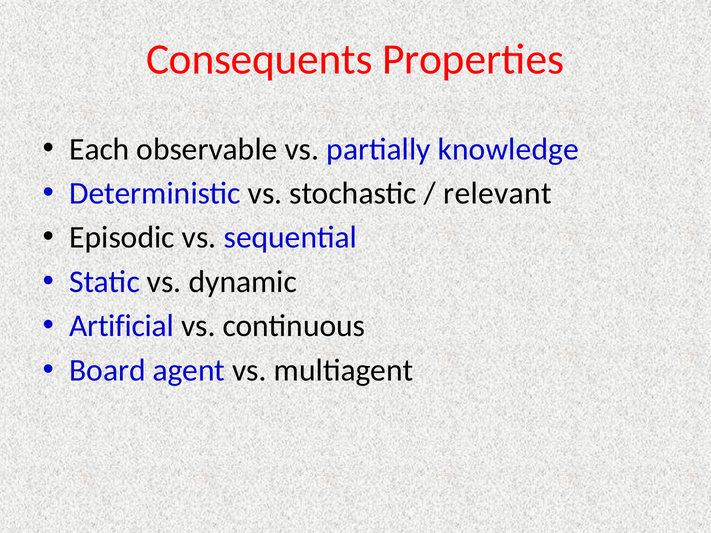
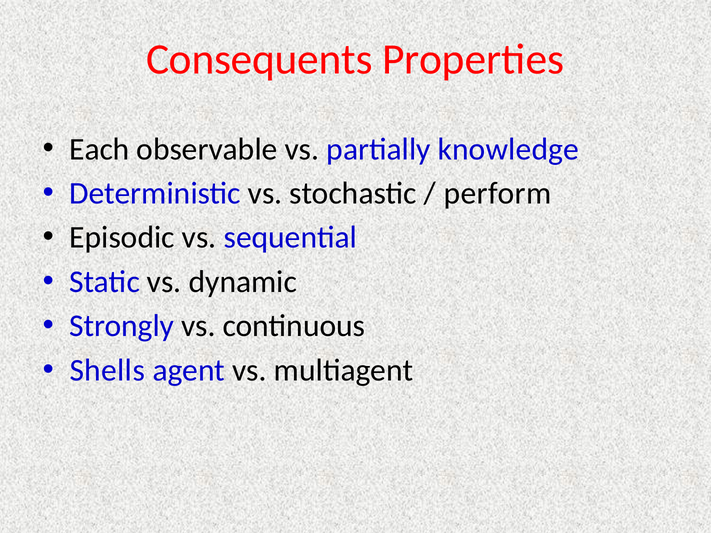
relevant: relevant -> perform
Artificial: Artificial -> Strongly
Board: Board -> Shells
